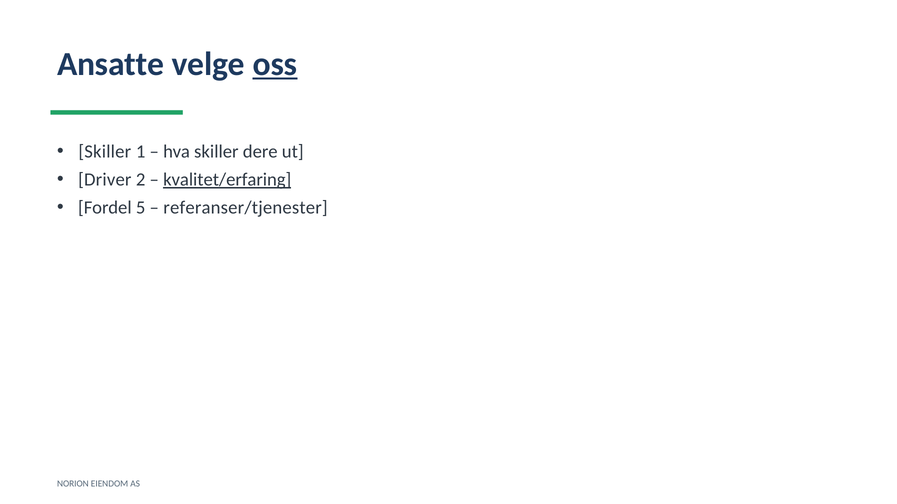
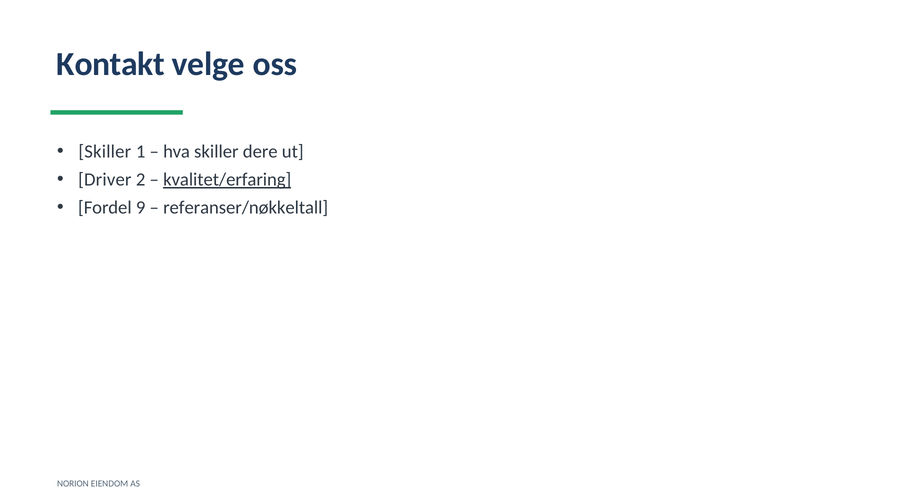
Ansatte: Ansatte -> Kontakt
oss underline: present -> none
5: 5 -> 9
referanser/tjenester: referanser/tjenester -> referanser/nøkkeltall
